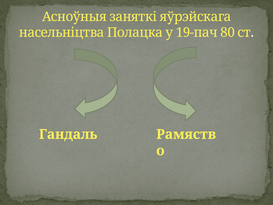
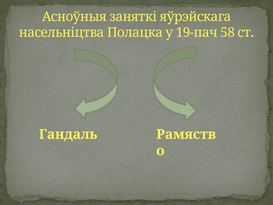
80: 80 -> 58
